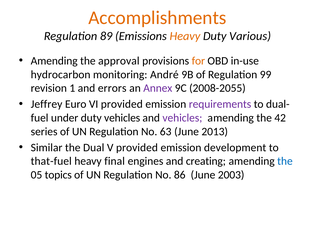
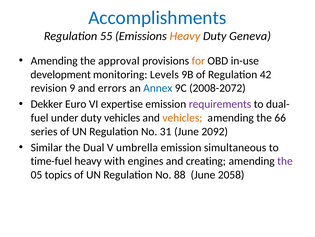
Accomplishments colour: orange -> blue
89: 89 -> 55
Various: Various -> Geneva
hydrocarbon: hydrocarbon -> development
André: André -> Levels
99: 99 -> 42
1: 1 -> 9
Annex colour: purple -> blue
2008-2055: 2008-2055 -> 2008-2072
Jeffrey: Jeffrey -> Dekker
VI provided: provided -> expertise
vehicles at (182, 117) colour: purple -> orange
42: 42 -> 66
63: 63 -> 31
2013: 2013 -> 2092
V provided: provided -> umbrella
development: development -> simultaneous
that-fuel: that-fuel -> time-fuel
final: final -> with
the at (285, 161) colour: blue -> purple
86: 86 -> 88
2003: 2003 -> 2058
